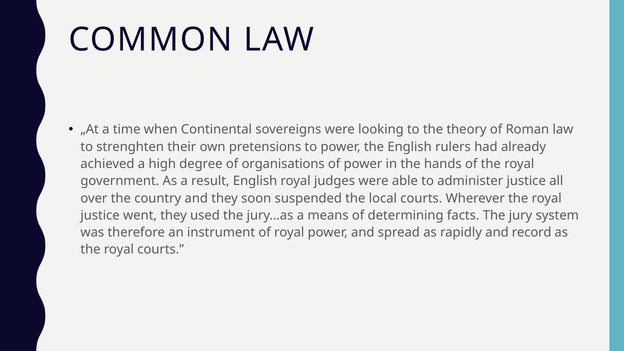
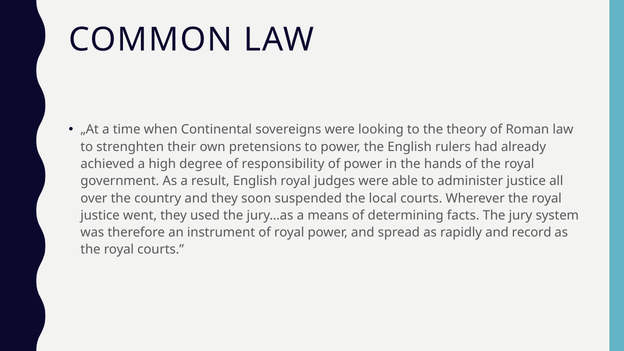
organisations: organisations -> responsibility
